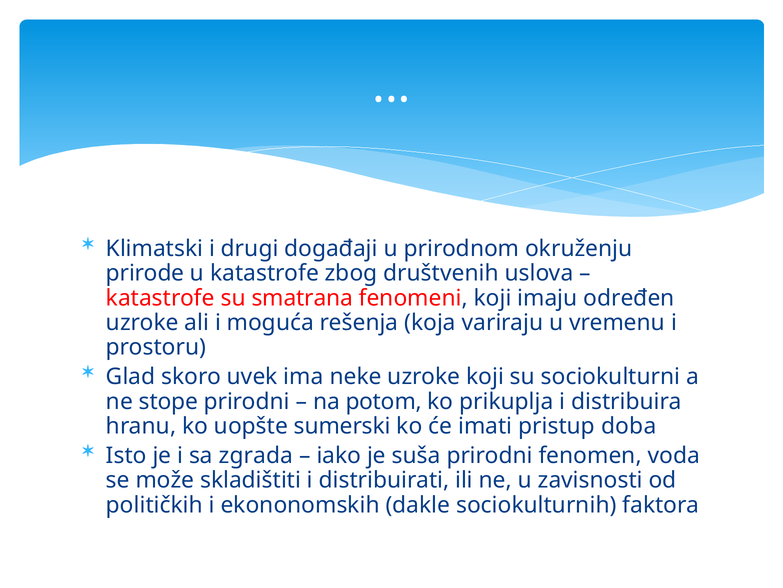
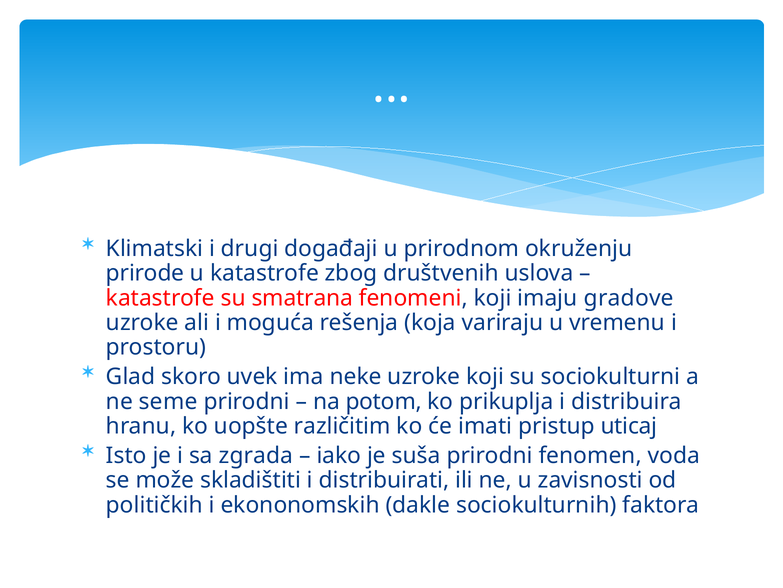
određen: određen -> gradove
stope: stope -> seme
sumerski: sumerski -> različitim
doba: doba -> uticaj
